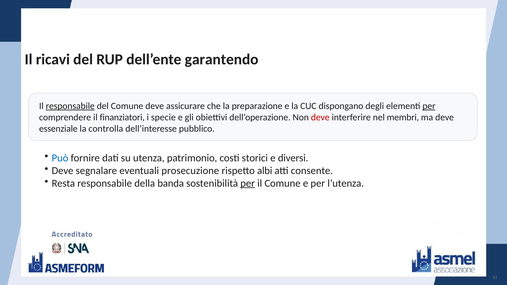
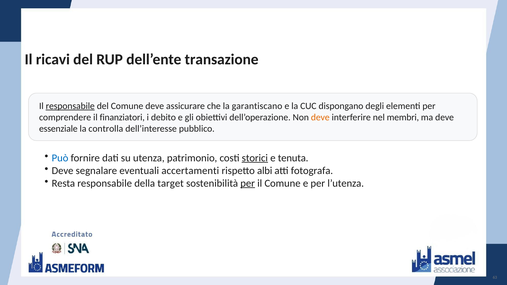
garantendo: garantendo -> transazione
preparazione: preparazione -> garantiscano
per at (429, 106) underline: present -> none
specie: specie -> debito
deve at (320, 117) colour: red -> orange
storici underline: none -> present
diversi: diversi -> tenuta
prosecuzione: prosecuzione -> accertamenti
consente: consente -> fotografa
banda: banda -> target
